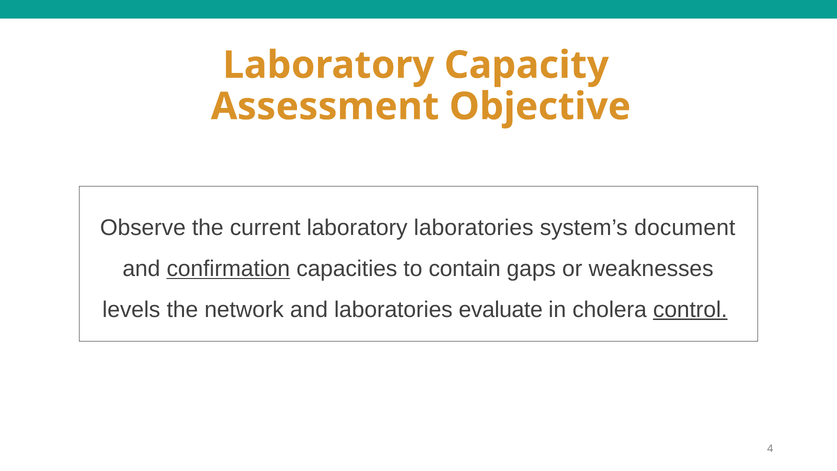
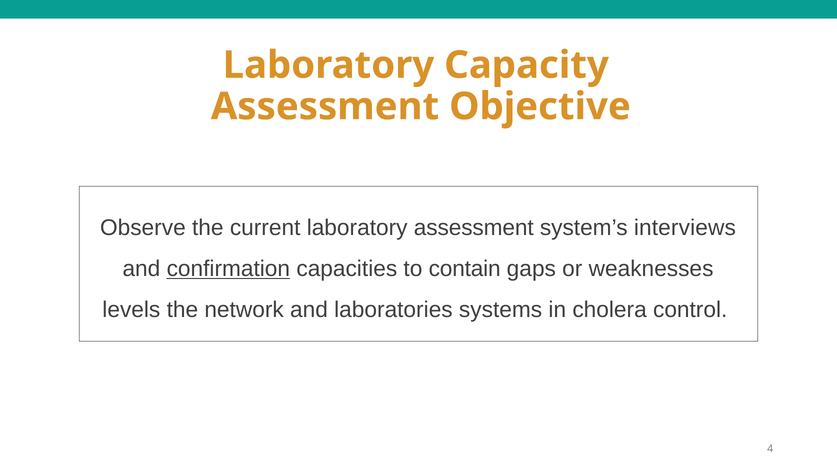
laboratory laboratories: laboratories -> assessment
document: document -> interviews
evaluate: evaluate -> systems
control underline: present -> none
